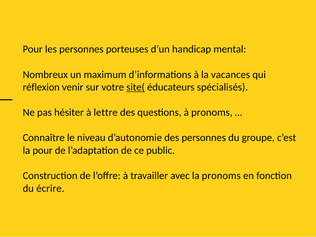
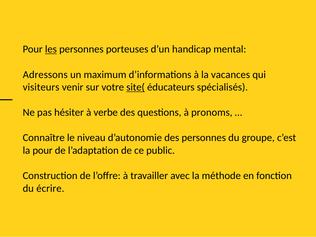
les underline: none -> present
Nombreux: Nombreux -> Adressons
réflexion: réflexion -> visiteurs
lettre: lettre -> verbe
la pronoms: pronoms -> méthode
